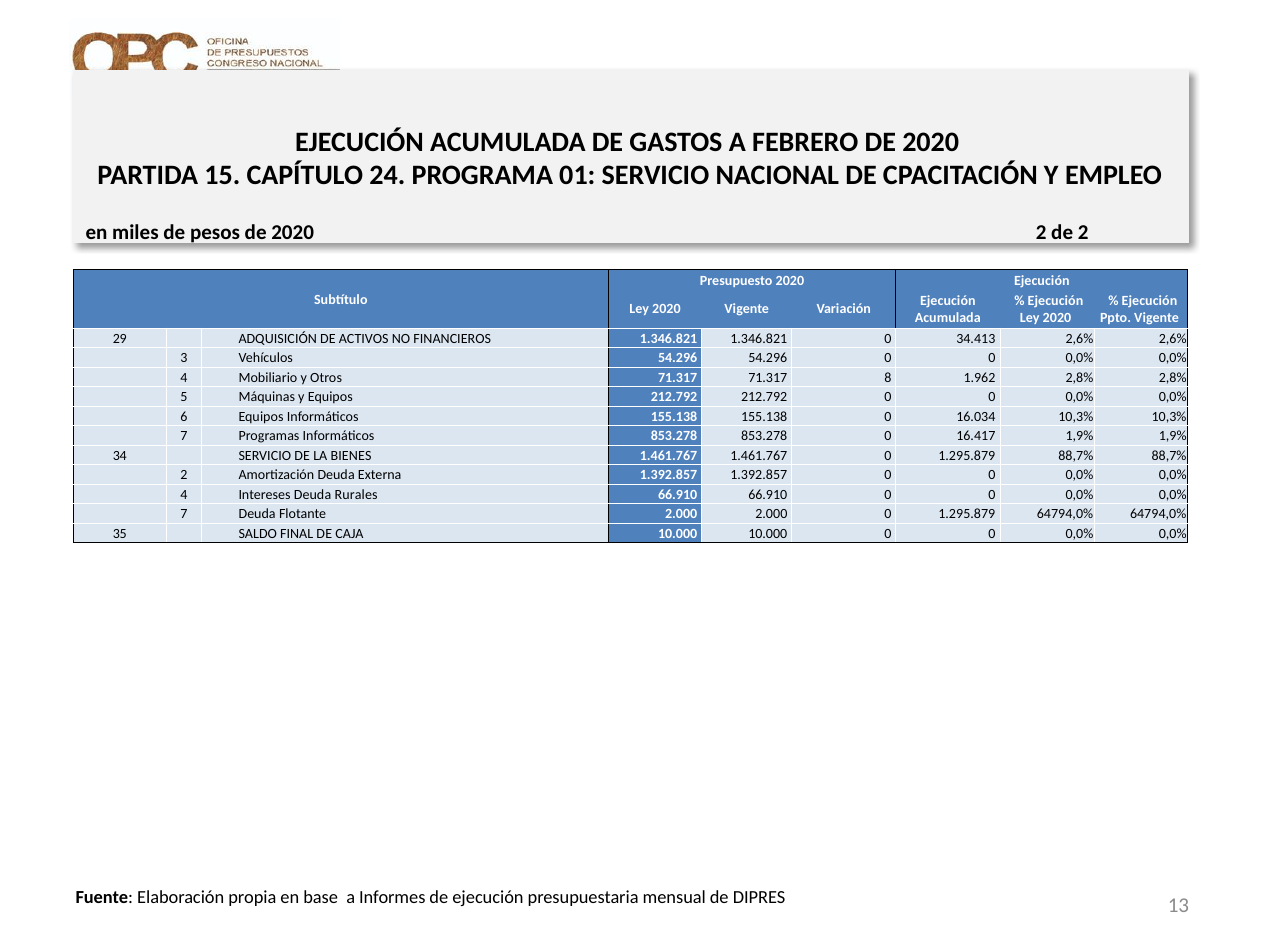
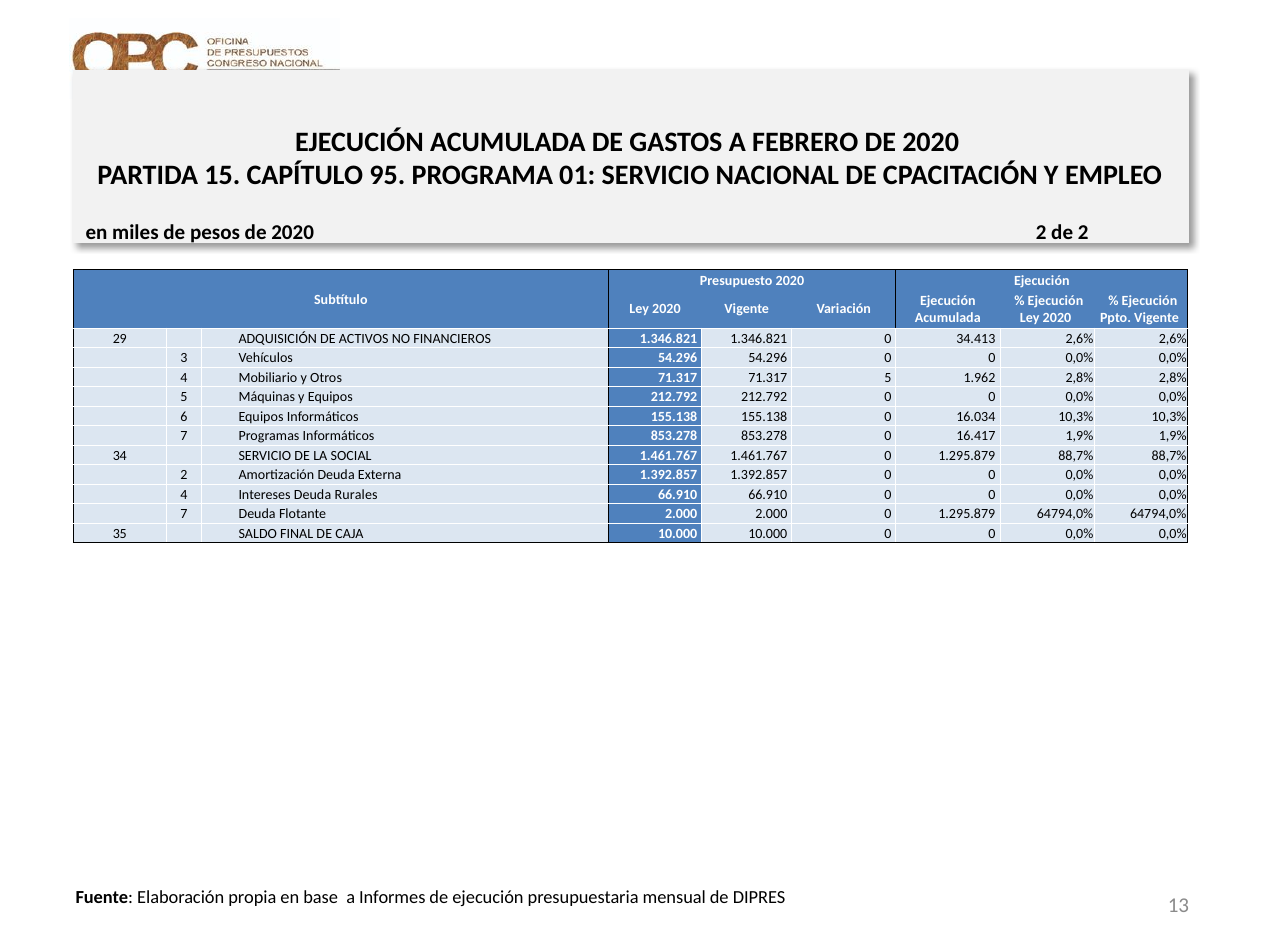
24: 24 -> 95
71.317 8: 8 -> 5
BIENES: BIENES -> SOCIAL
